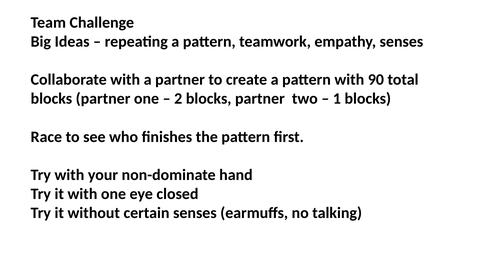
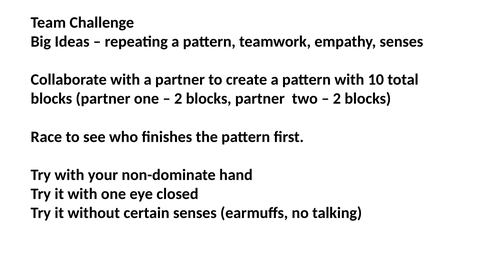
90: 90 -> 10
1 at (337, 99): 1 -> 2
